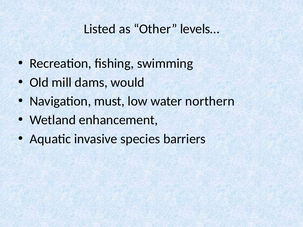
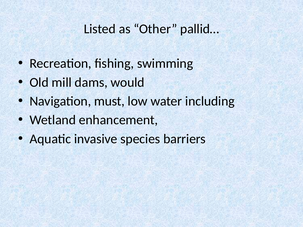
levels…: levels… -> pallid…
northern: northern -> including
